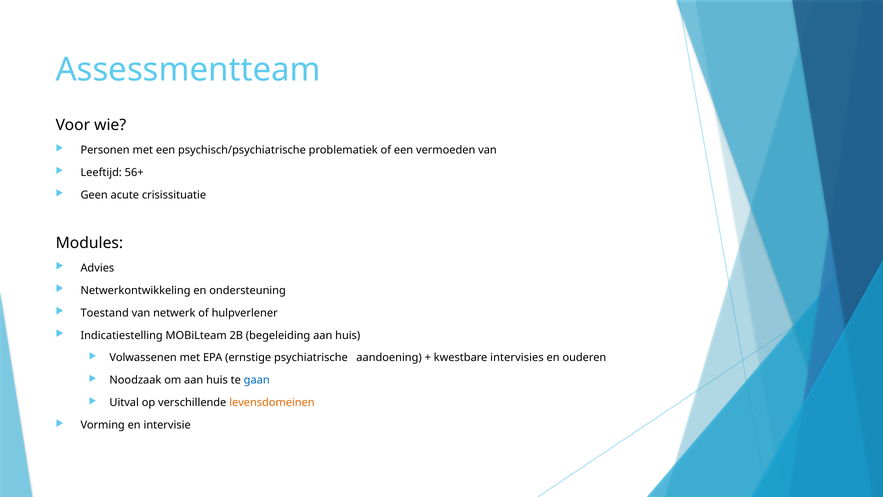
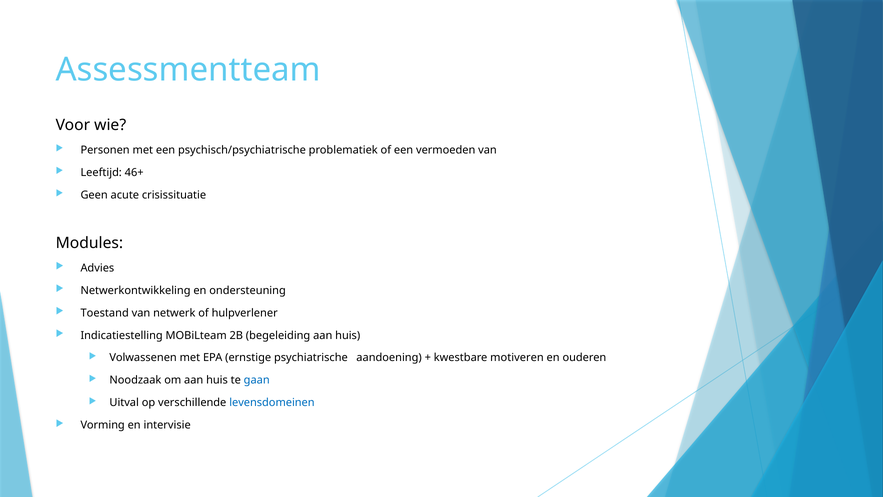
56+: 56+ -> 46+
intervisies: intervisies -> motiveren
levensdomeinen colour: orange -> blue
